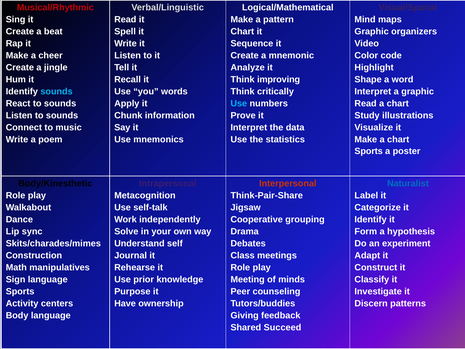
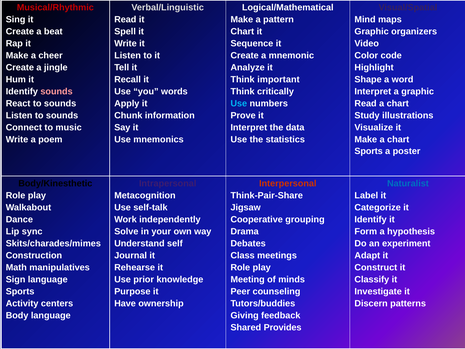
improving: improving -> important
sounds at (57, 91) colour: light blue -> pink
Succeed: Succeed -> Provides
